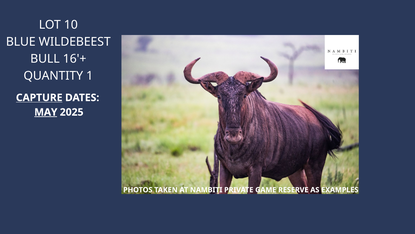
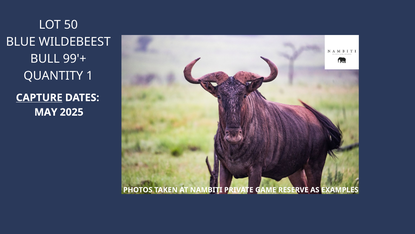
10: 10 -> 50
16'+: 16'+ -> 99'+
MAY underline: present -> none
